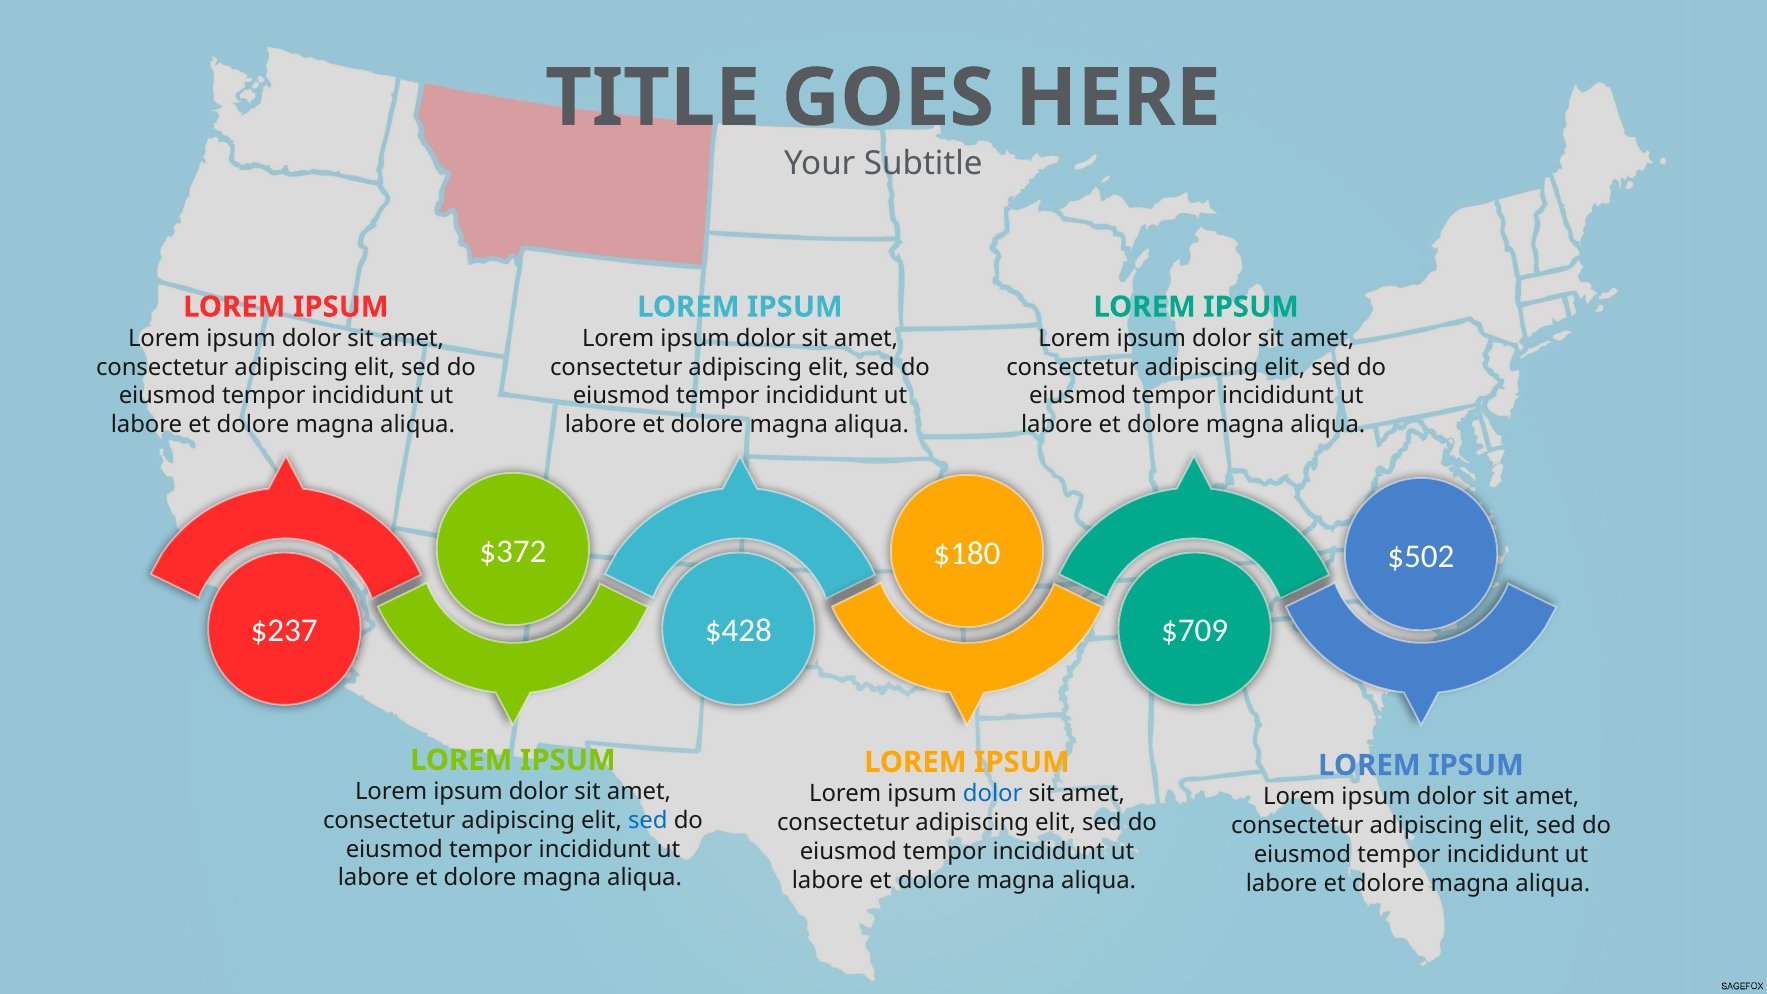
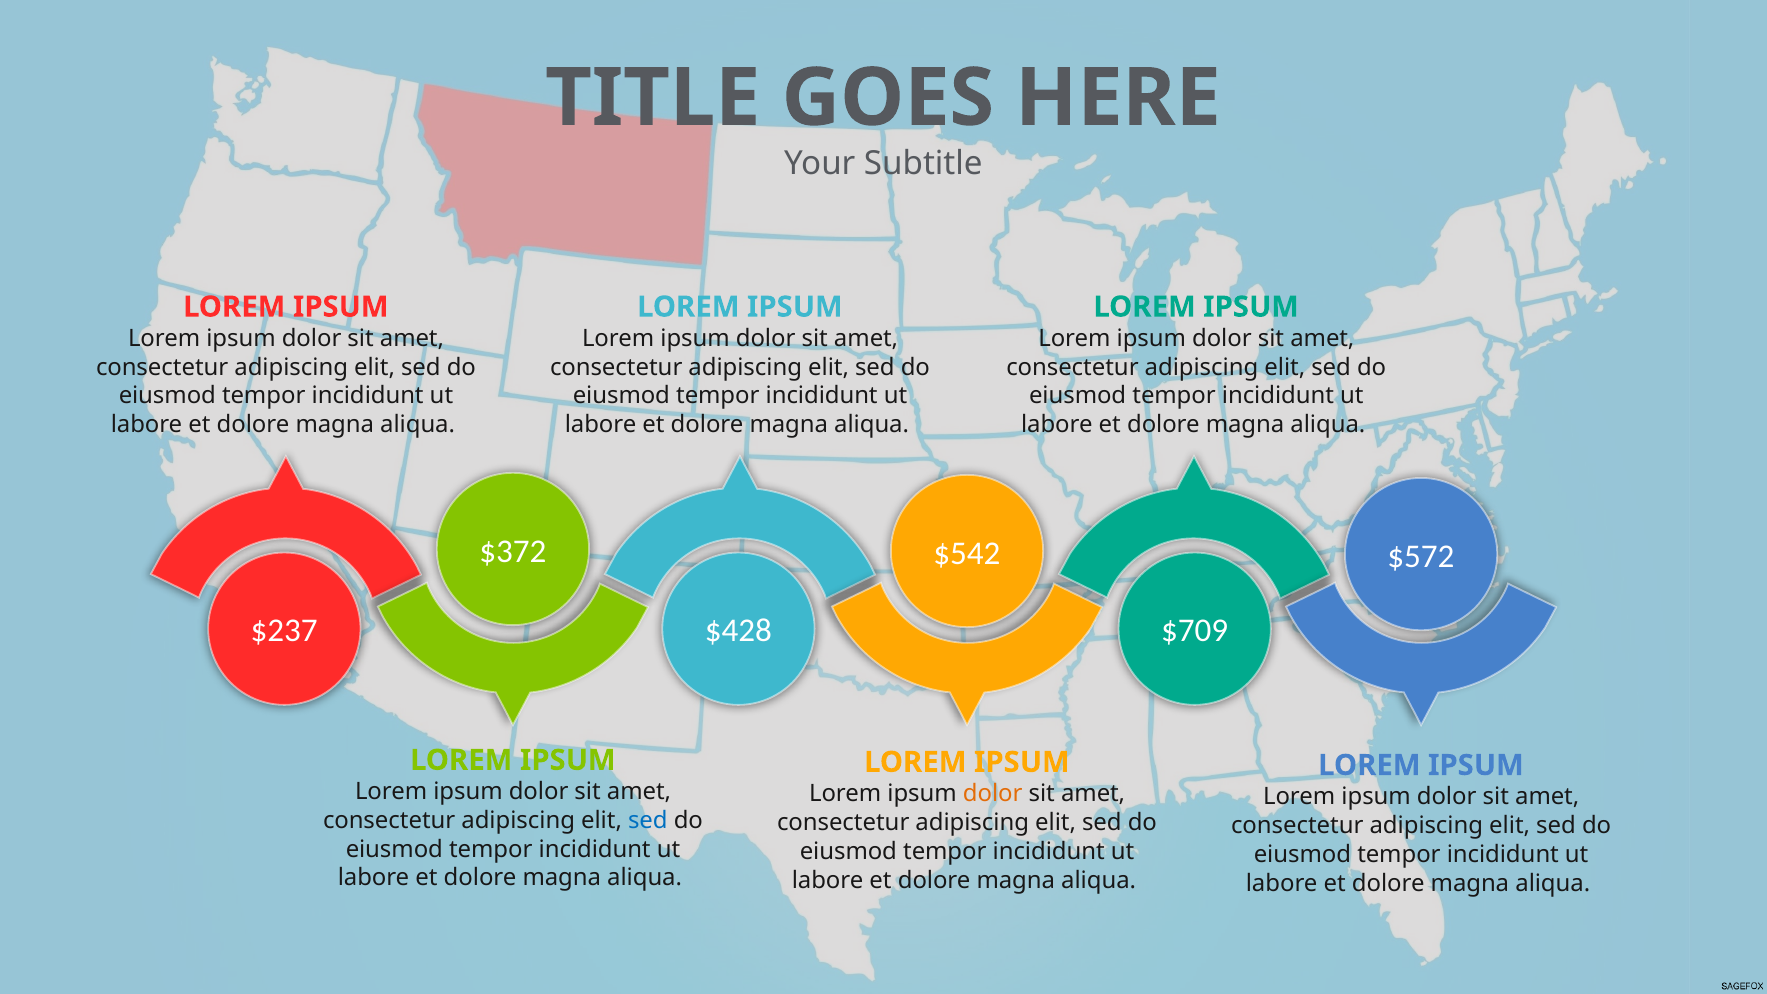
$180: $180 -> $542
$502: $502 -> $572
dolor at (993, 794) colour: blue -> orange
